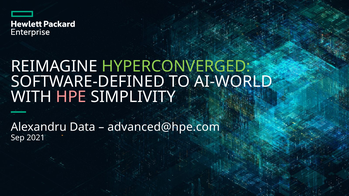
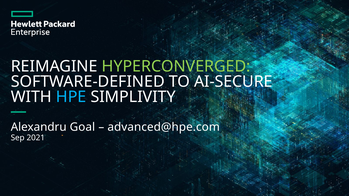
AI-WORLD: AI-WORLD -> AI-SECURE
HPE colour: pink -> light blue
Data: Data -> Goal
